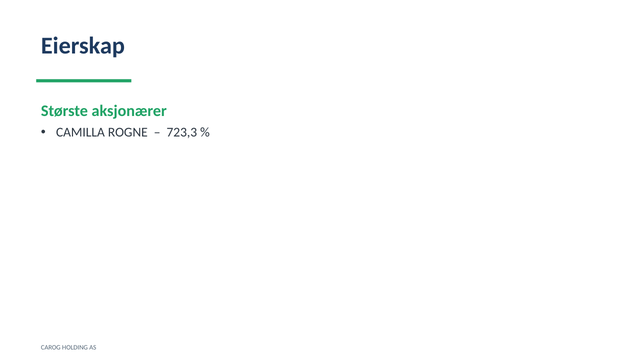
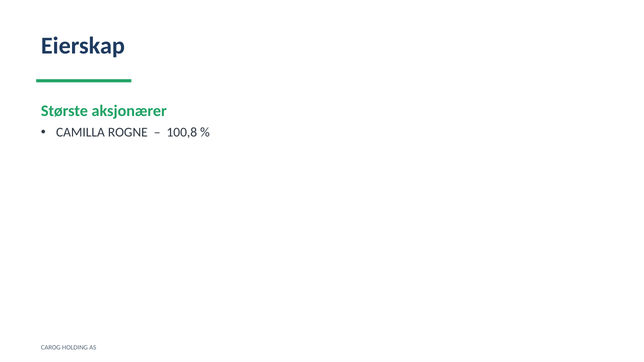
723,3: 723,3 -> 100,8
